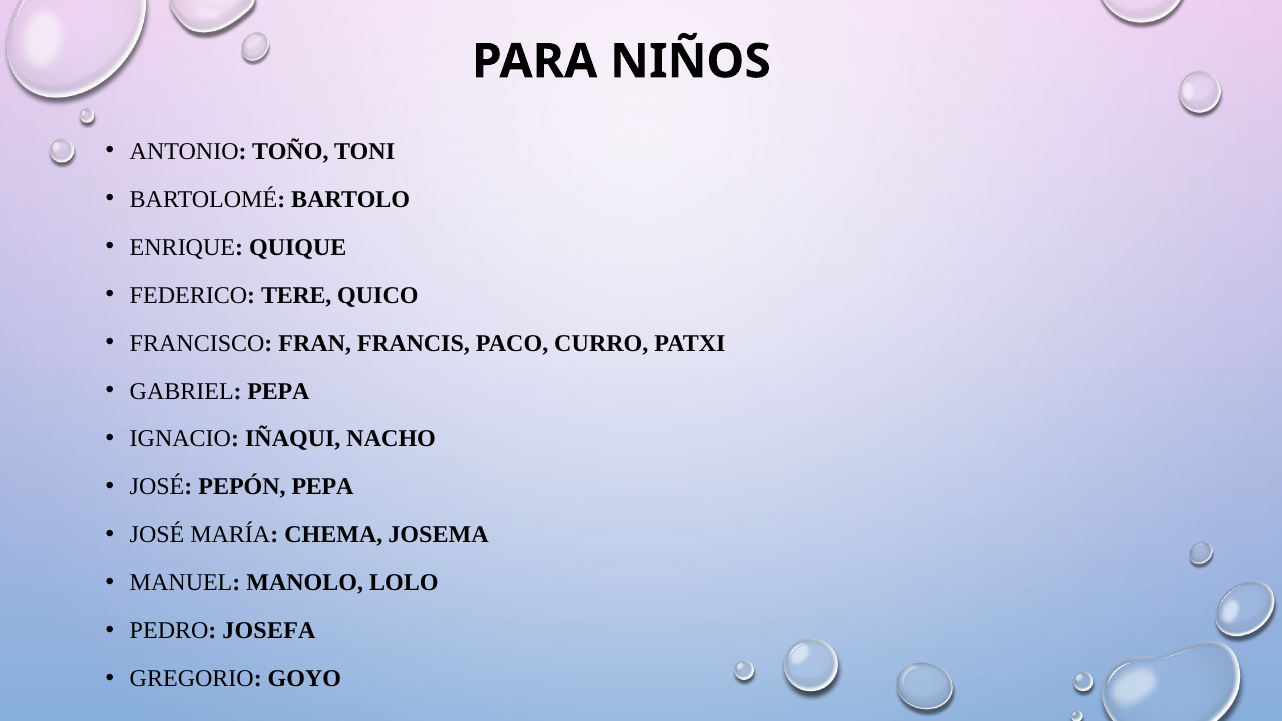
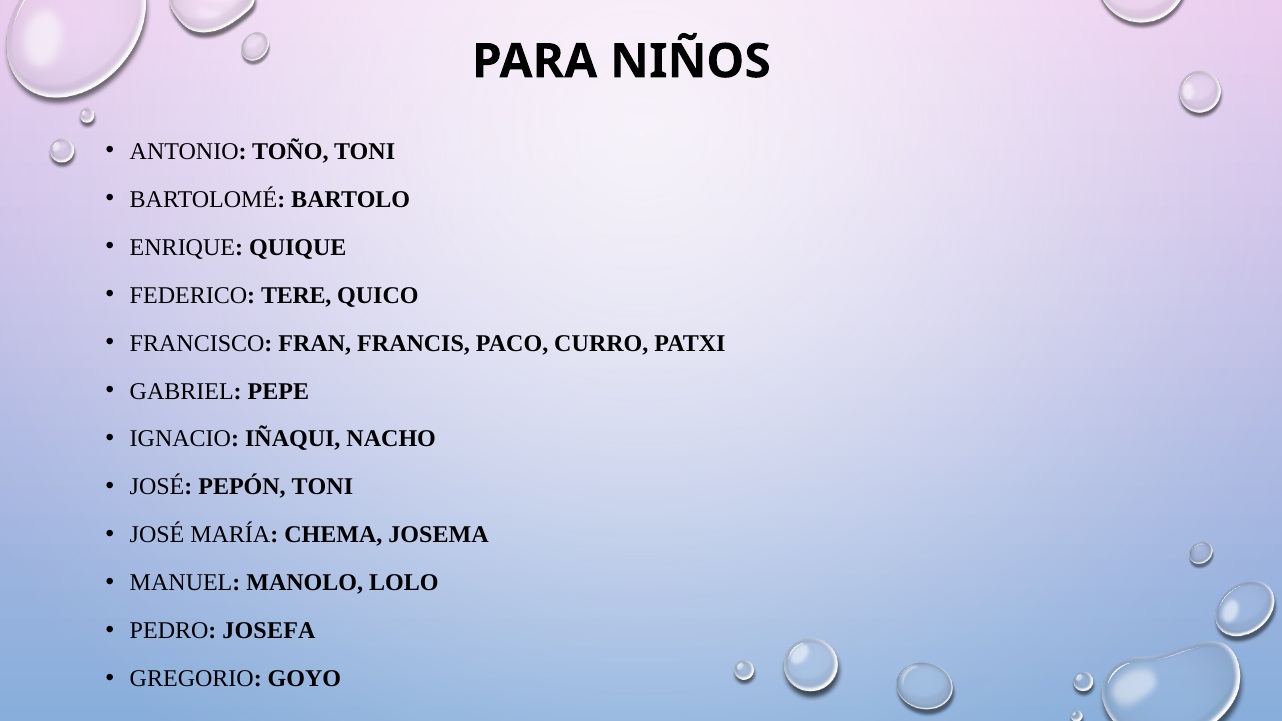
GABRIEL PEPA: PEPA -> PEPE
PEPÓN PEPA: PEPA -> TONI
